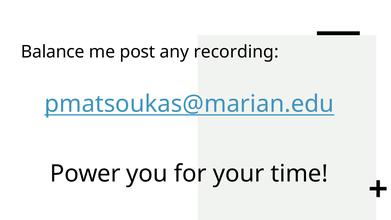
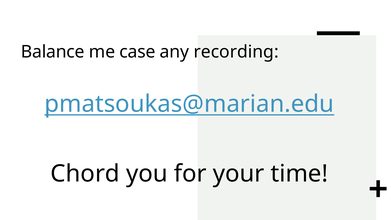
post: post -> case
Power: Power -> Chord
